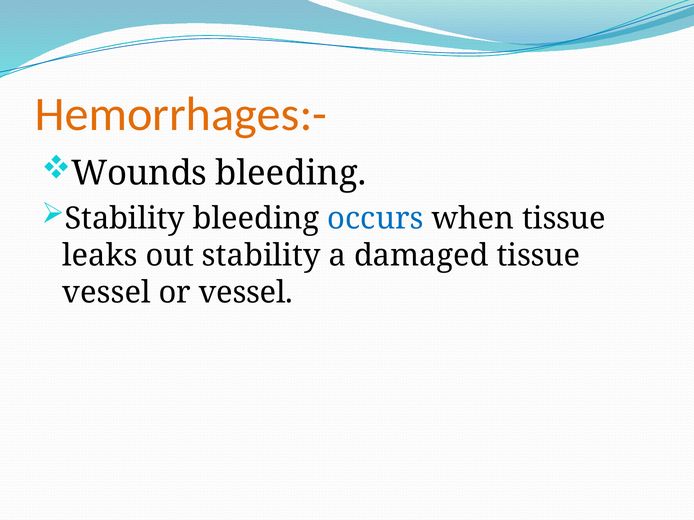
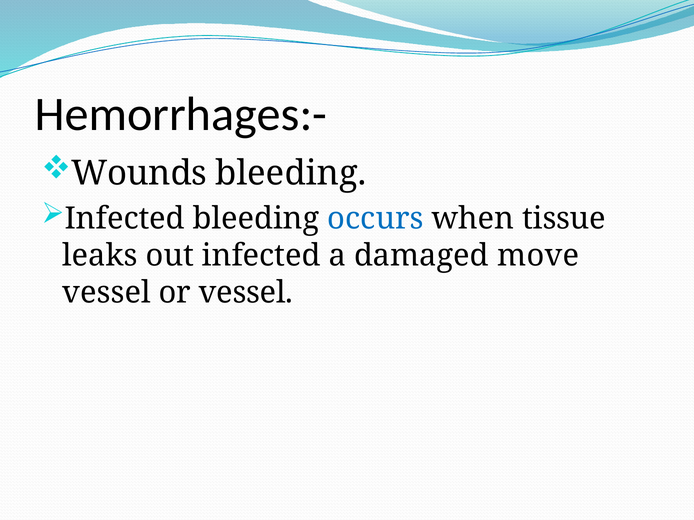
Hemorrhages:- colour: orange -> black
Stability at (125, 219): Stability -> Infected
out stability: stability -> infected
damaged tissue: tissue -> move
